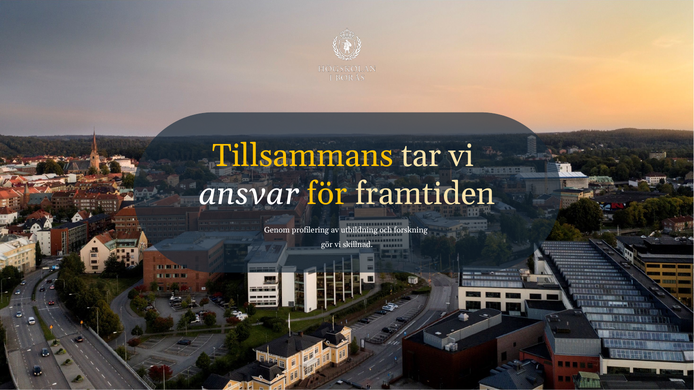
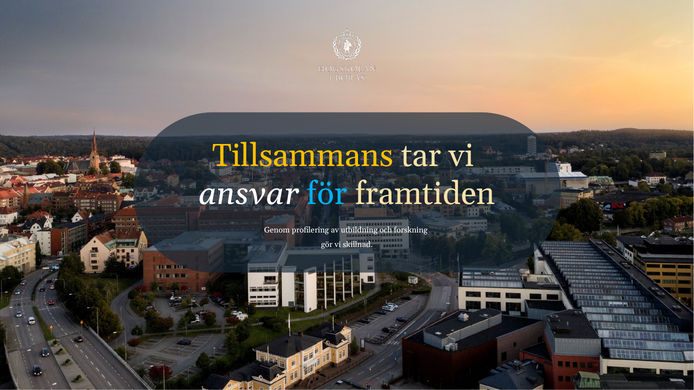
för colour: yellow -> light blue
